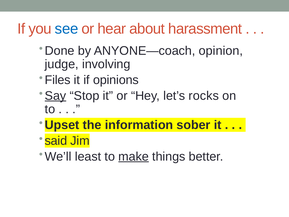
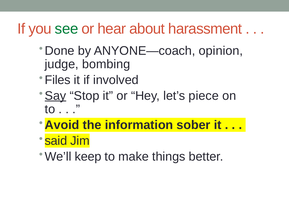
see colour: blue -> green
involving: involving -> bombing
opinions: opinions -> involved
rocks: rocks -> piece
Upset: Upset -> Avoid
least: least -> keep
make underline: present -> none
